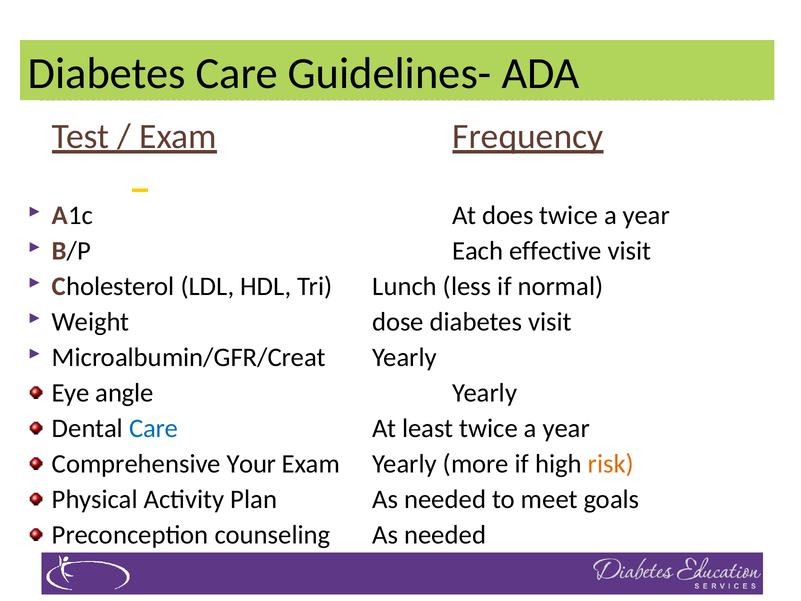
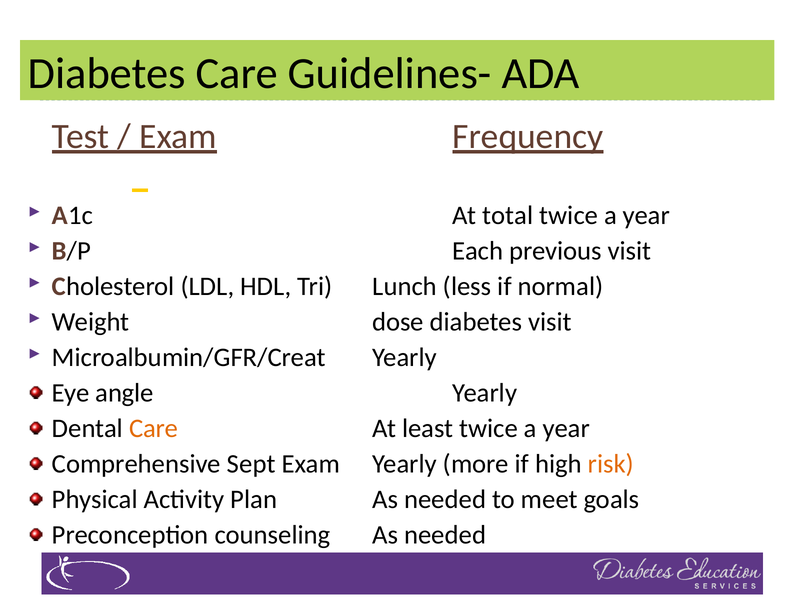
does: does -> total
effective: effective -> previous
Care at (154, 428) colour: blue -> orange
Your: Your -> Sept
